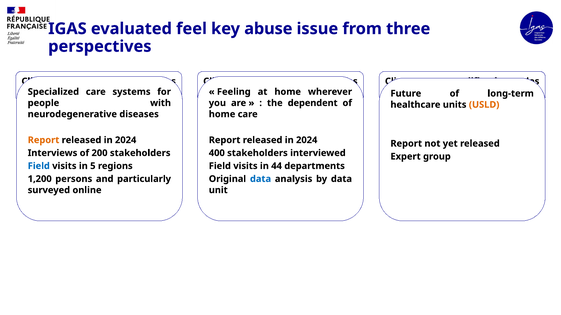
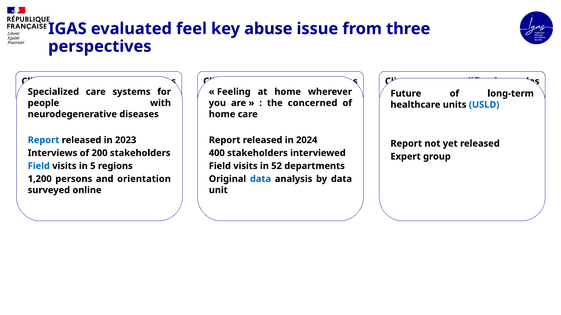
dependent: dependent -> concerned
USLD colour: orange -> blue
Report at (44, 140) colour: orange -> blue
2024 at (126, 140): 2024 -> 2023
44: 44 -> 52
particularly: particularly -> orientation
